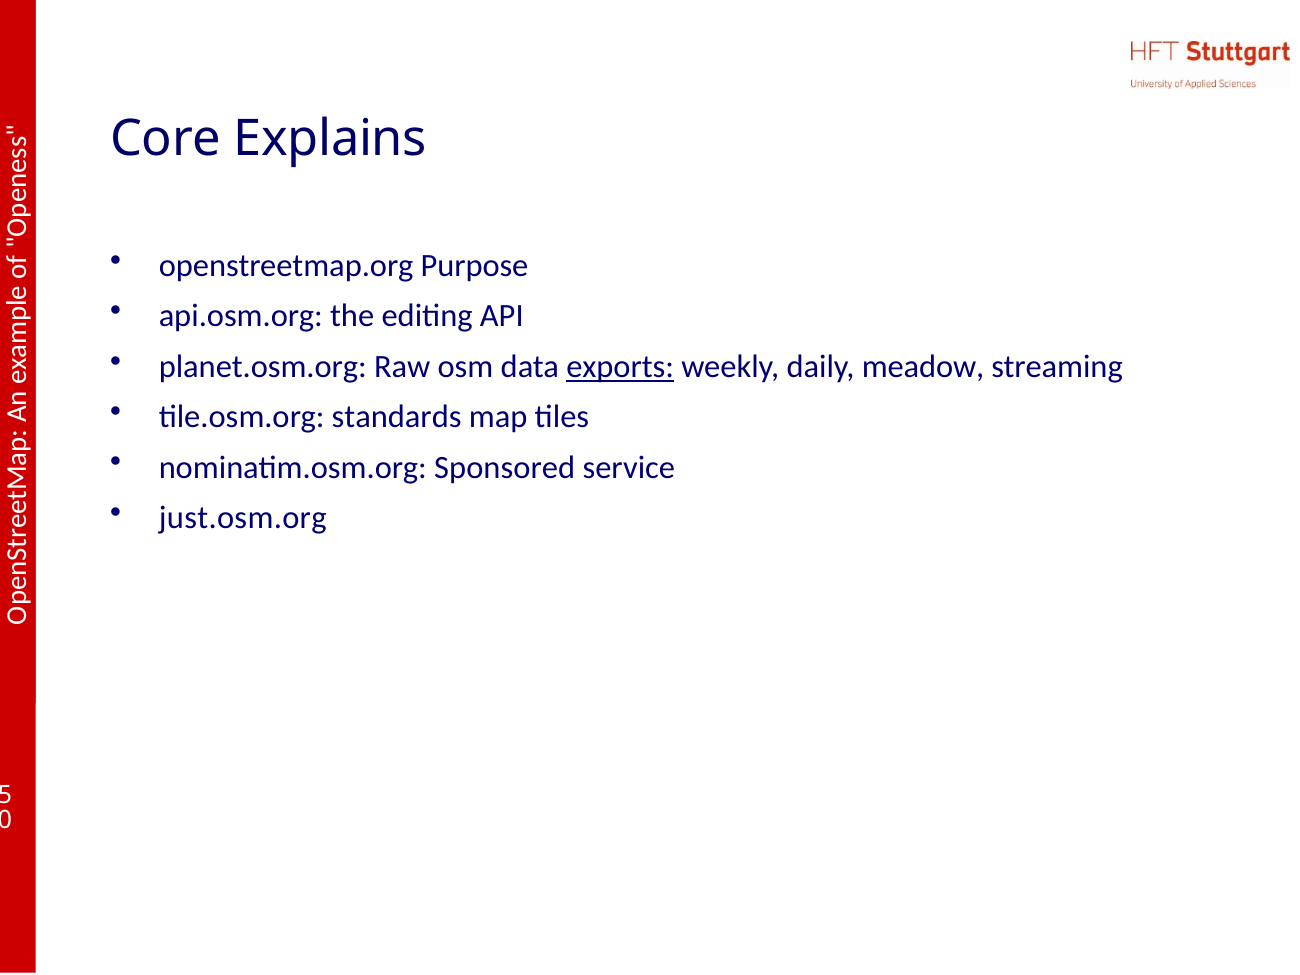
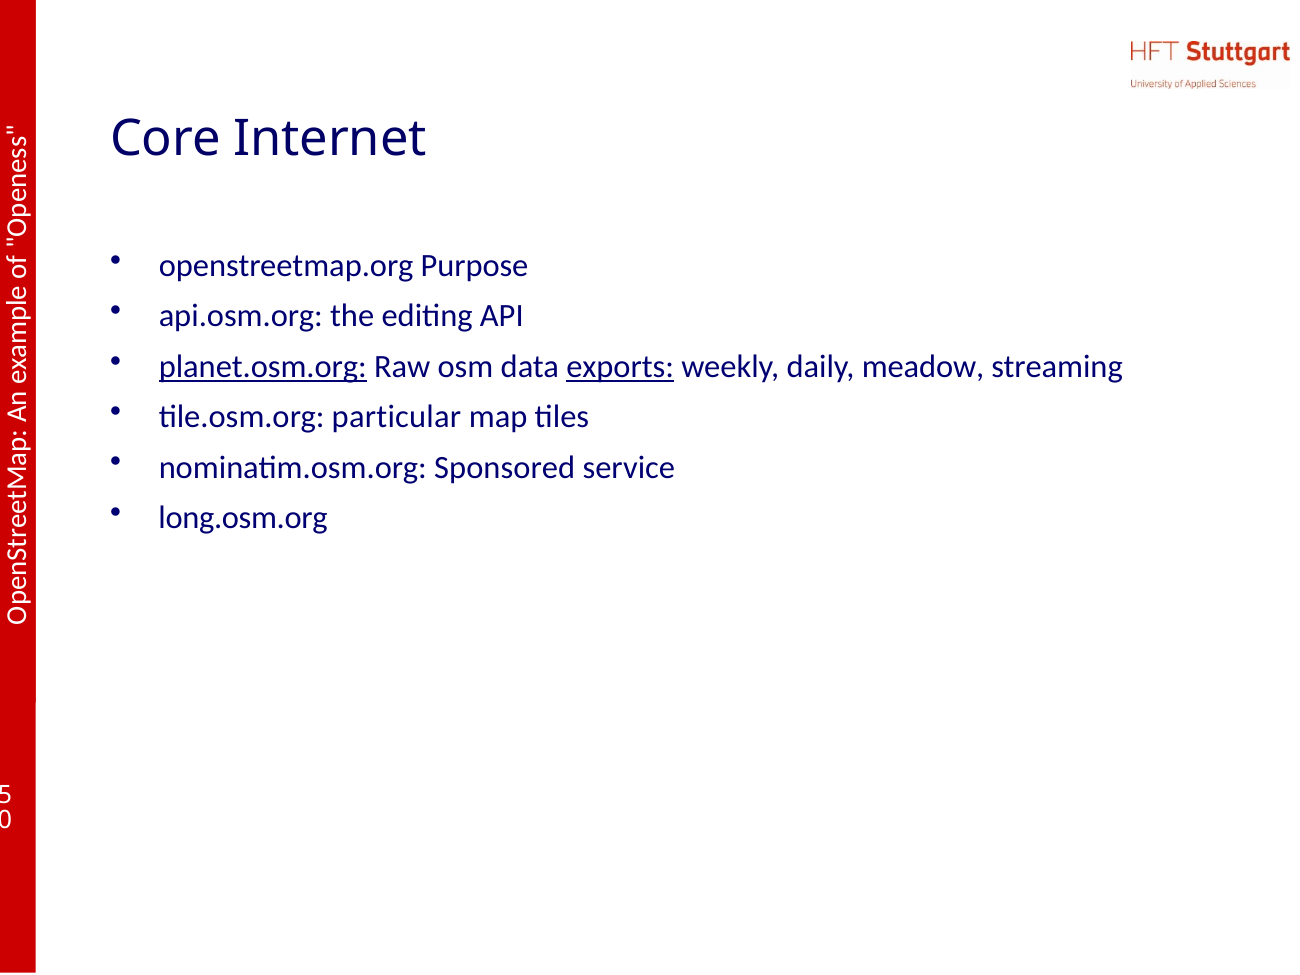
Explains: Explains -> Internet
planet.osm.org underline: none -> present
standards: standards -> particular
just.osm.org: just.osm.org -> long.osm.org
